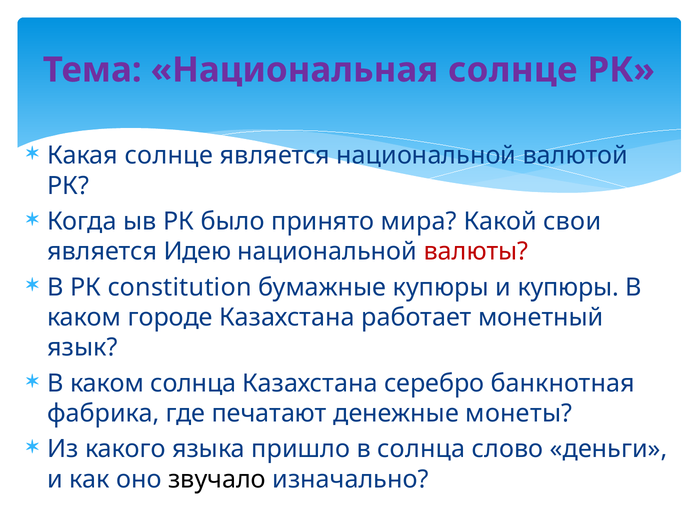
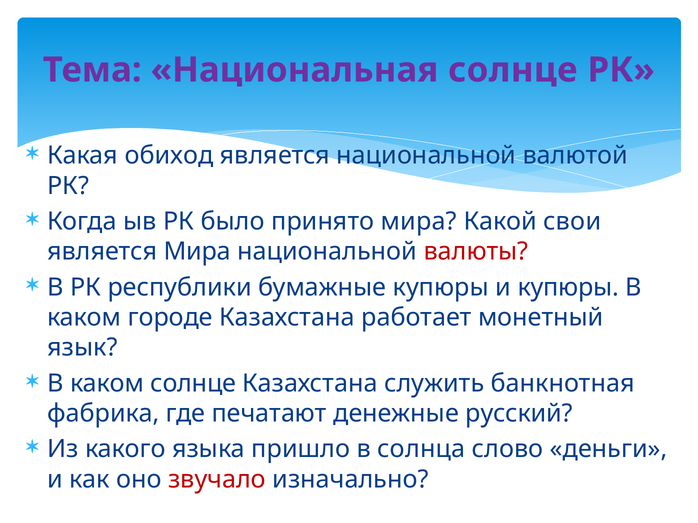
Какая солнце: солнце -> обиход
является Идею: Идею -> Мира
constitution: constitution -> республики
каком солнца: солнца -> солнце
серебро: серебро -> служить
монеты: монеты -> русский
звучало colour: black -> red
